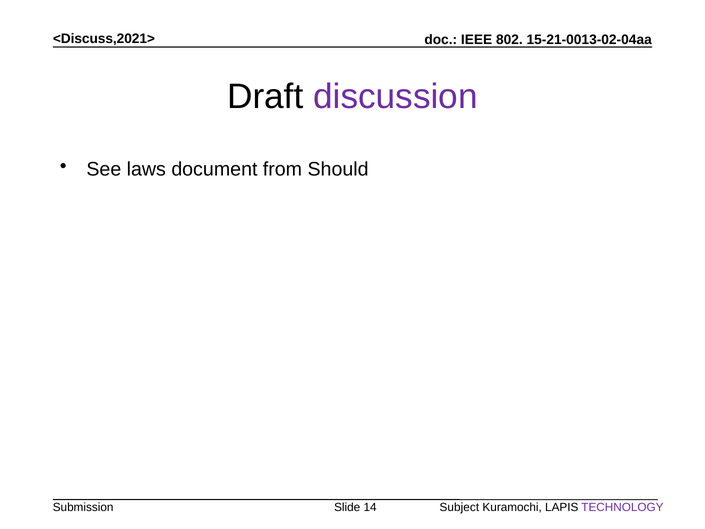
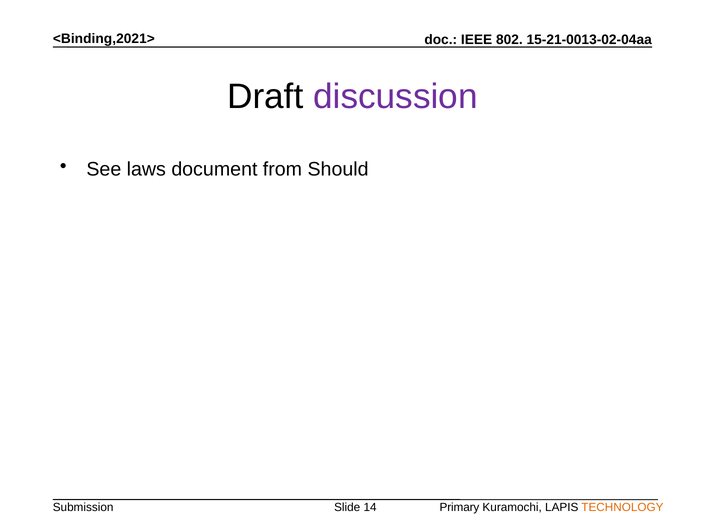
<Discuss,2021>: <Discuss,2021> -> <Binding,2021>
Subject: Subject -> Primary
TECHNOLOGY colour: purple -> orange
